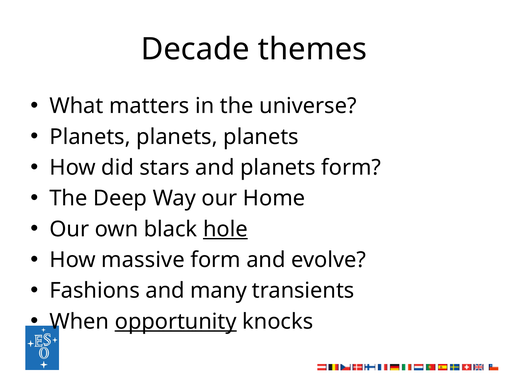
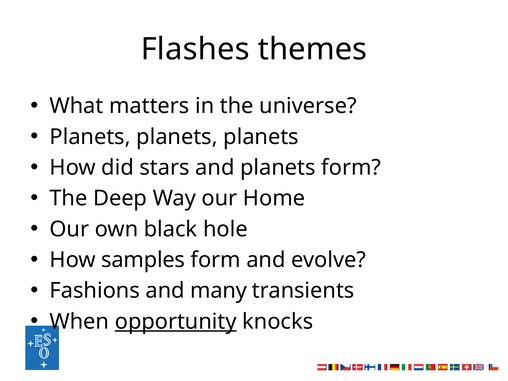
Decade: Decade -> Flashes
hole underline: present -> none
massive: massive -> samples
